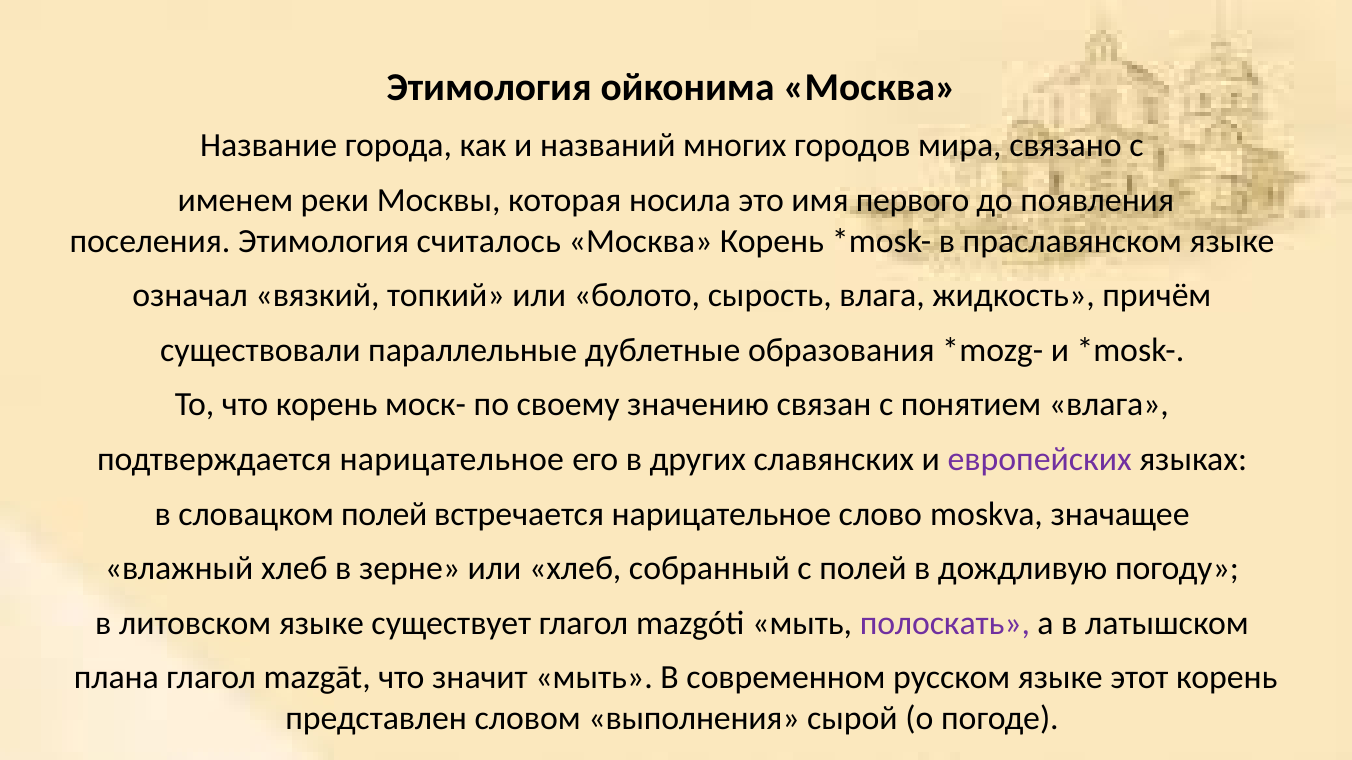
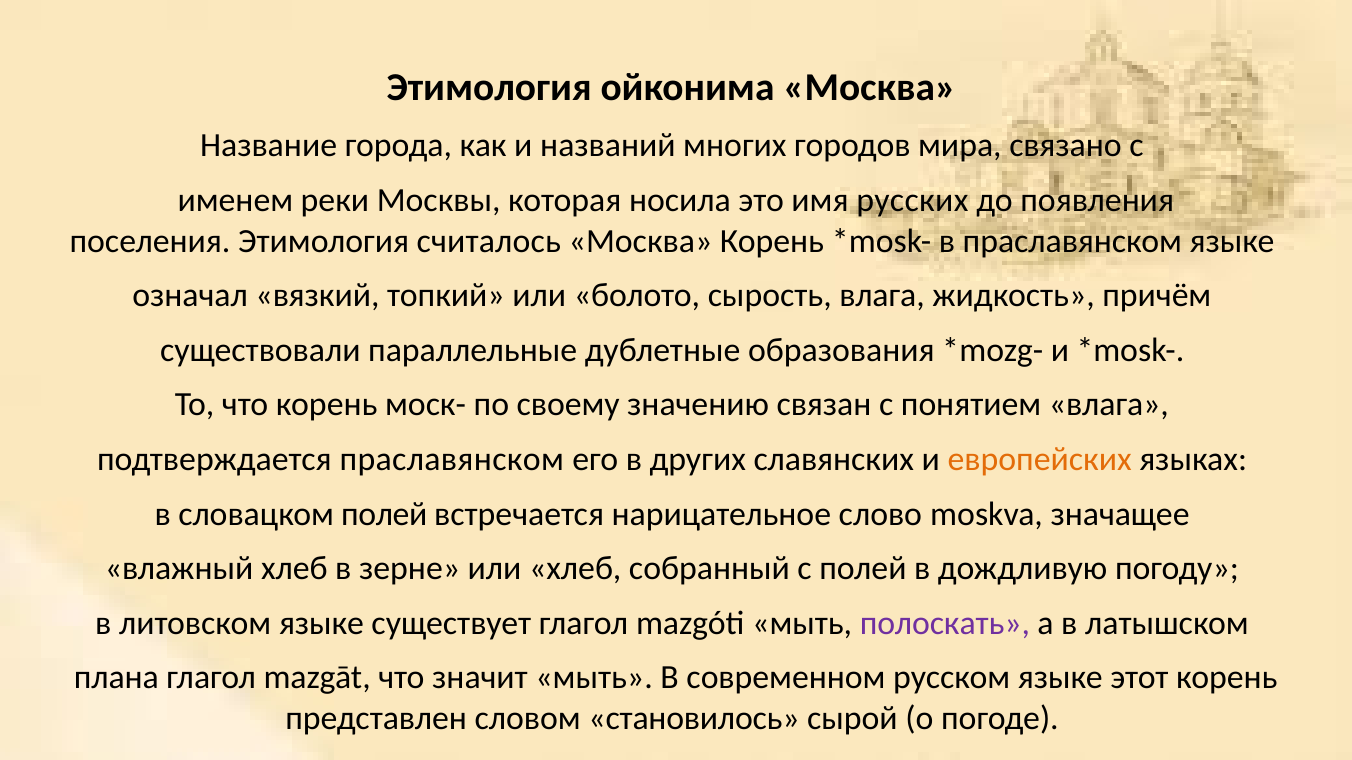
первого: первого -> русских
подтверждается нарицательное: нарицательное -> праславянском
европейских colour: purple -> orange
выполнения: выполнения -> становилось
